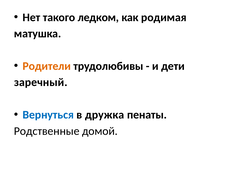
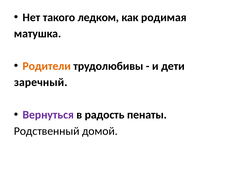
Вернуться colour: blue -> purple
дружка: дружка -> радость
Родственные: Родственные -> Родственный
